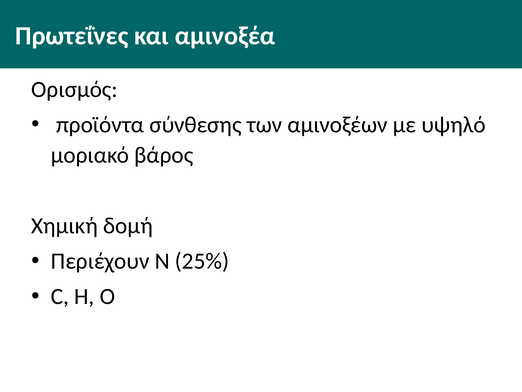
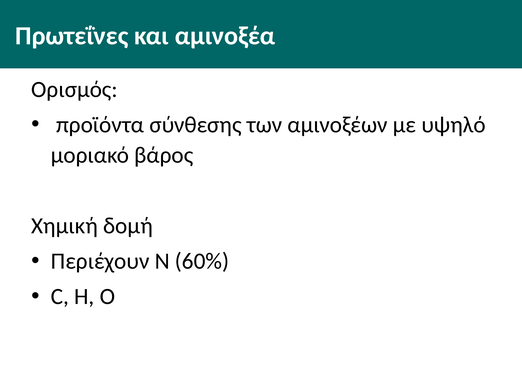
25%: 25% -> 60%
